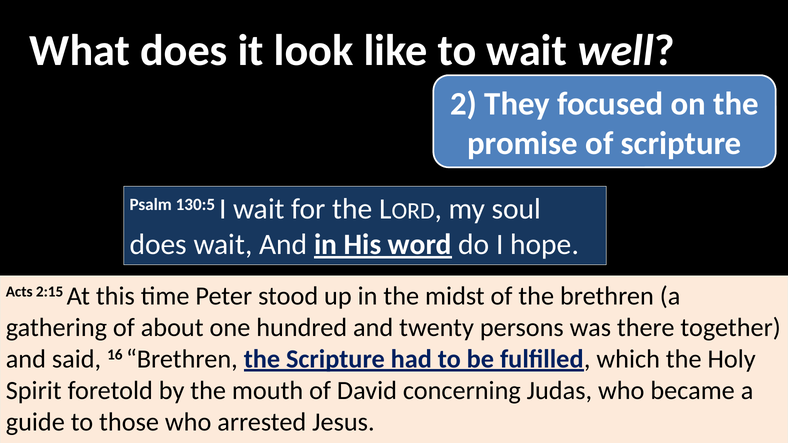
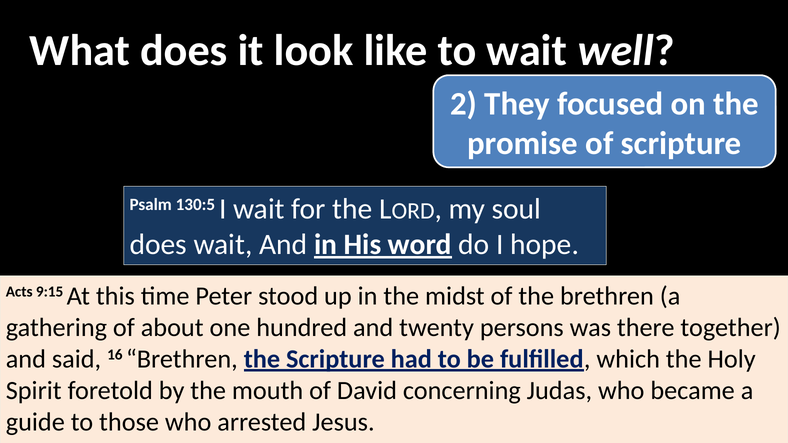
2:15: 2:15 -> 9:15
